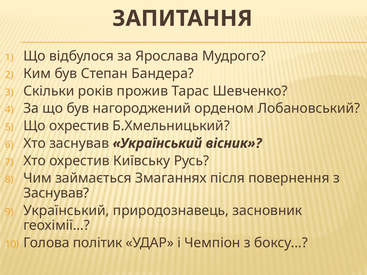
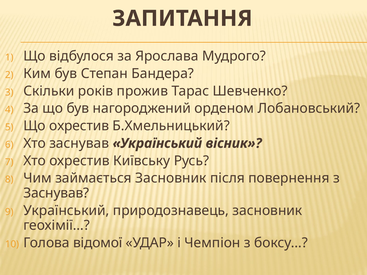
займається Змаганнях: Змаганнях -> Засновник
політик: політик -> відомої
